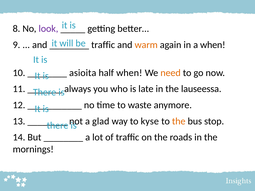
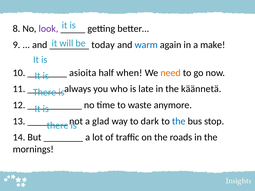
traffic at (103, 45): traffic -> today
warm colour: orange -> blue
a when: when -> make
lauseessa: lauseessa -> käännetä
kyse: kyse -> dark
the at (179, 121) colour: orange -> blue
